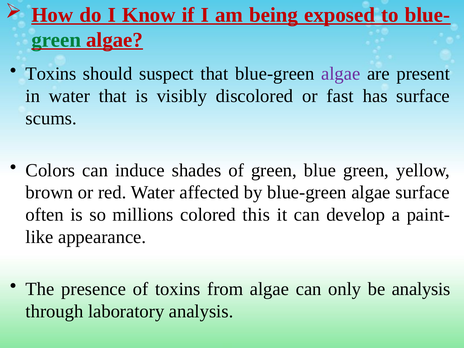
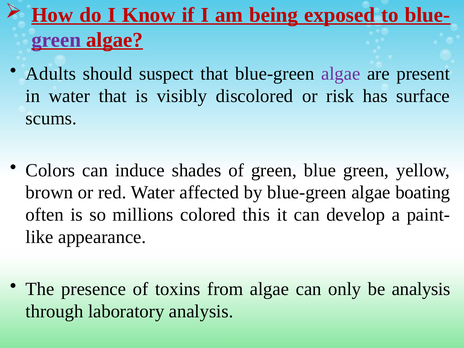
green at (56, 40) colour: green -> purple
Toxins at (51, 74): Toxins -> Adults
fast: fast -> risk
algae surface: surface -> boating
